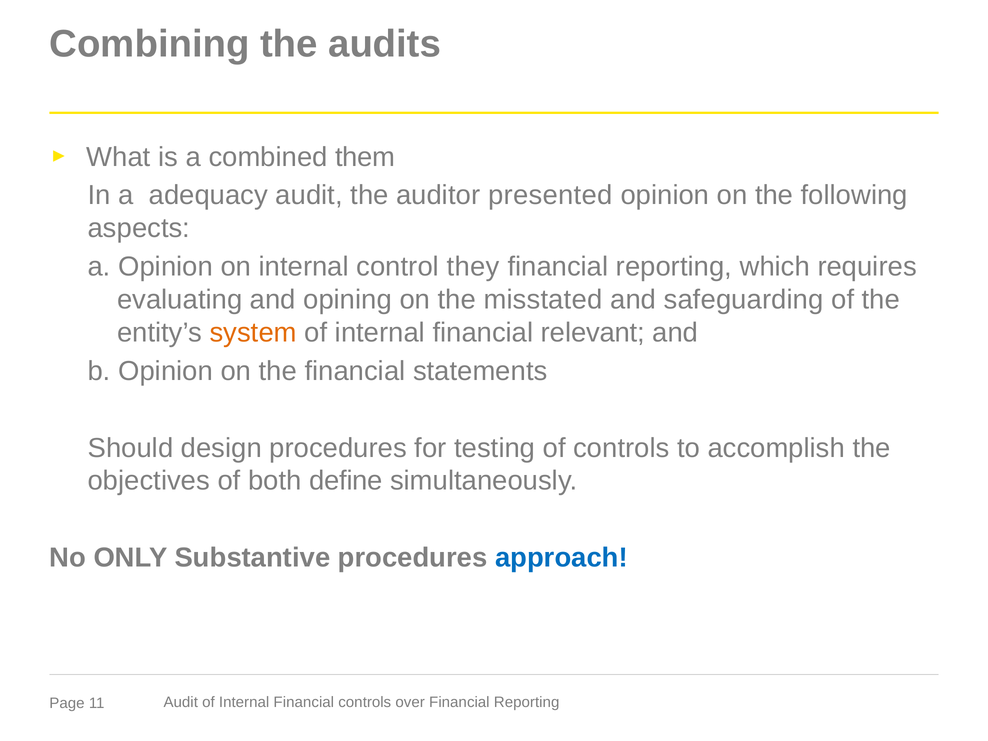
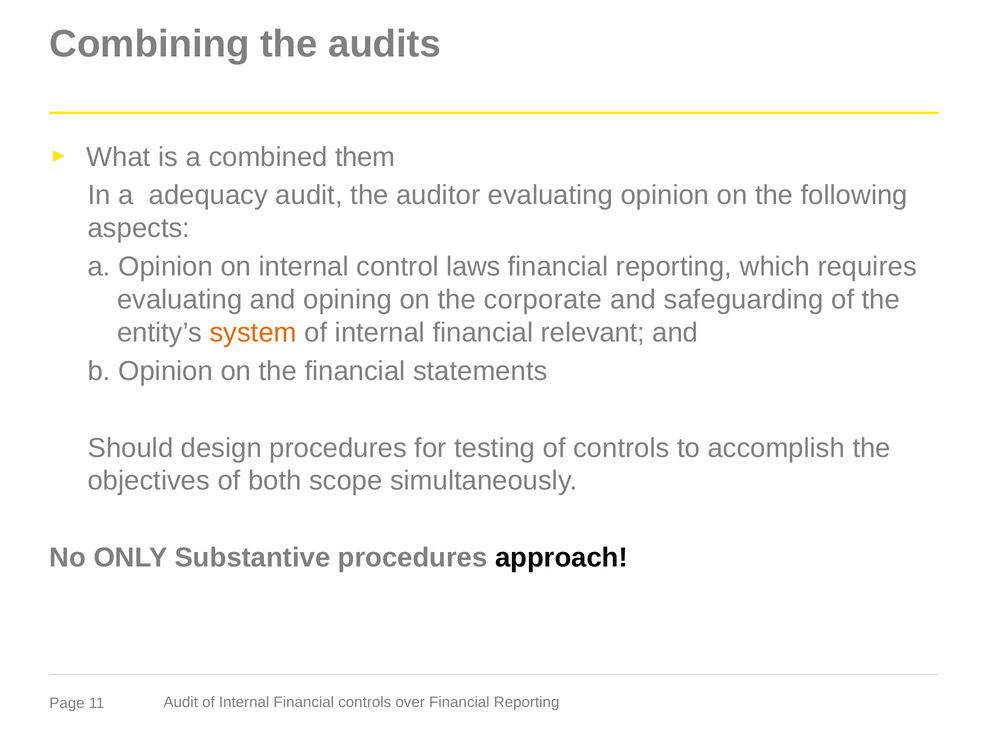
auditor presented: presented -> evaluating
they: they -> laws
misstated: misstated -> corporate
define: define -> scope
approach colour: blue -> black
